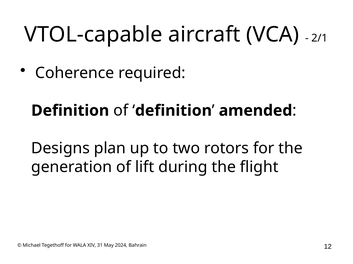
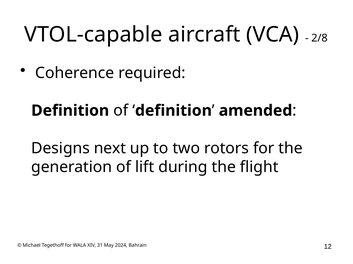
2/1: 2/1 -> 2/8
plan: plan -> next
